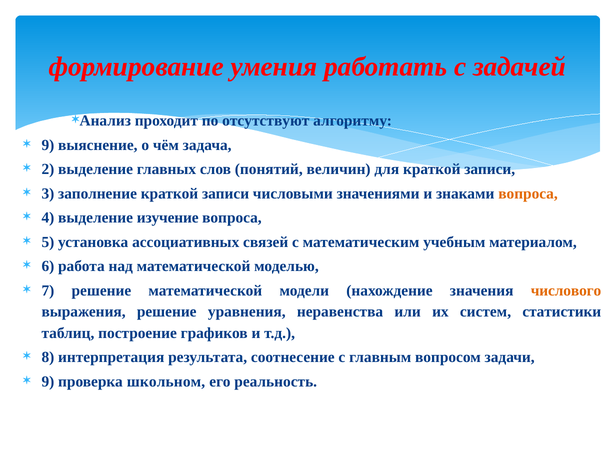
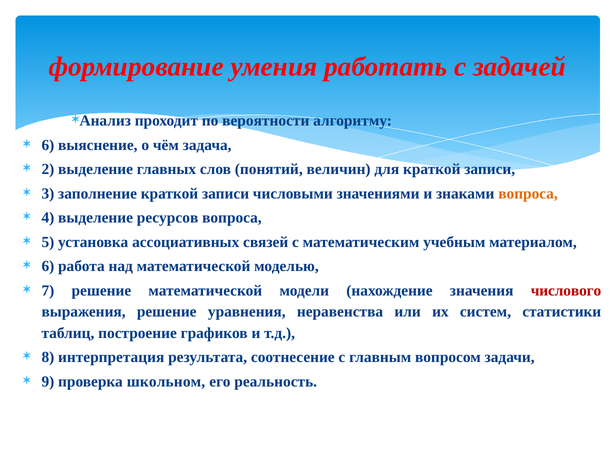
отсутствуют: отсутствуют -> вероятности
9 at (48, 145): 9 -> 6
изучение: изучение -> ресурсов
числового colour: orange -> red
